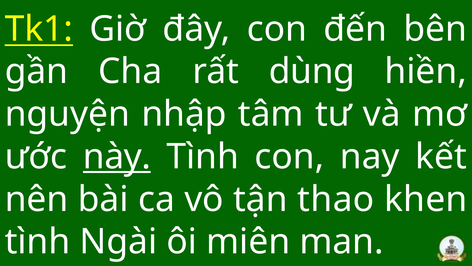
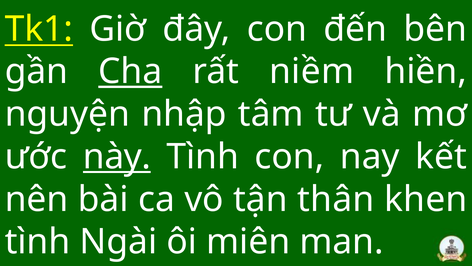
Cha underline: none -> present
dùng: dùng -> niềm
thao: thao -> thân
